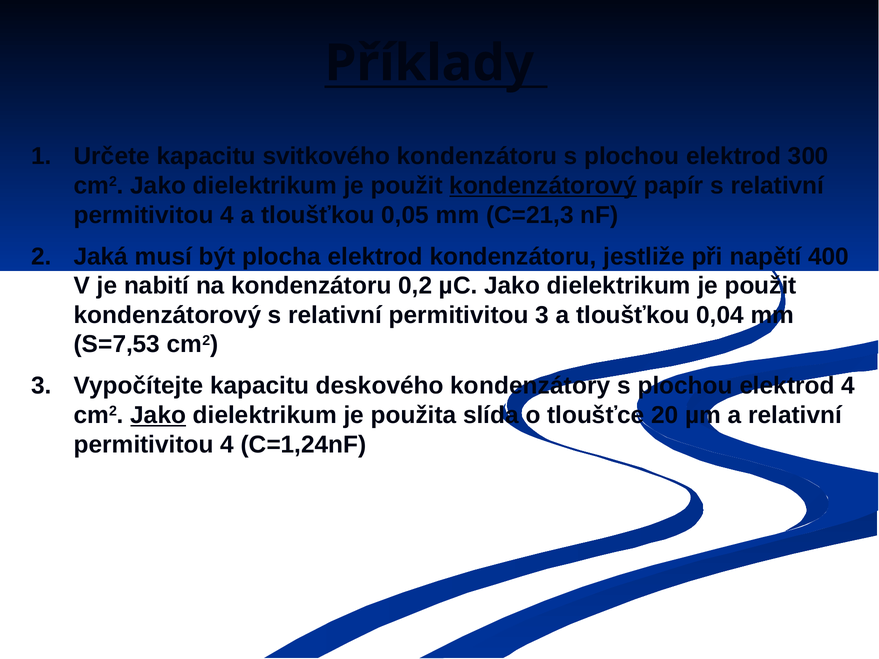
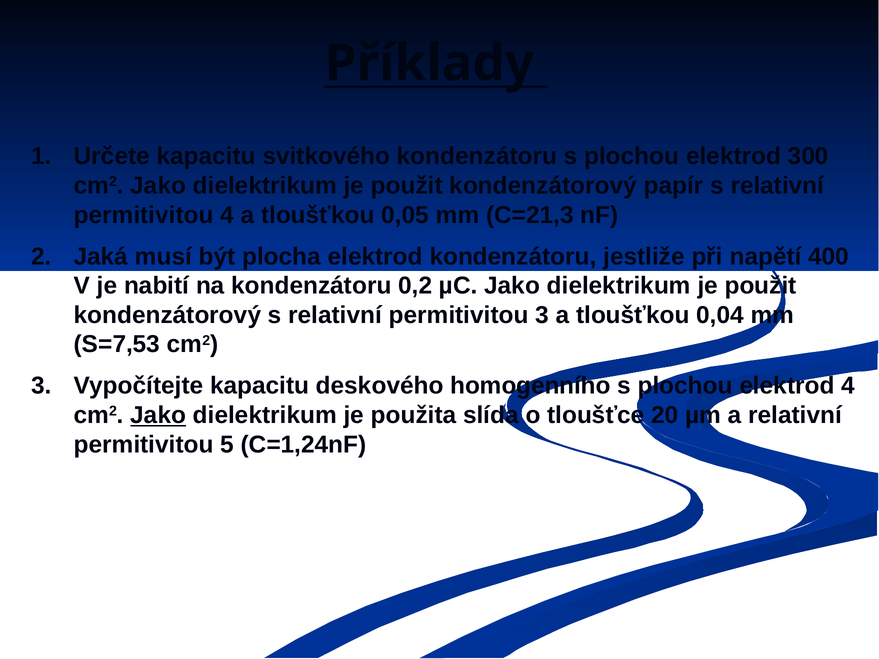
kondenzátorový at (543, 186) underline: present -> none
kondenzátory: kondenzátory -> homogenního
4 at (227, 445): 4 -> 5
